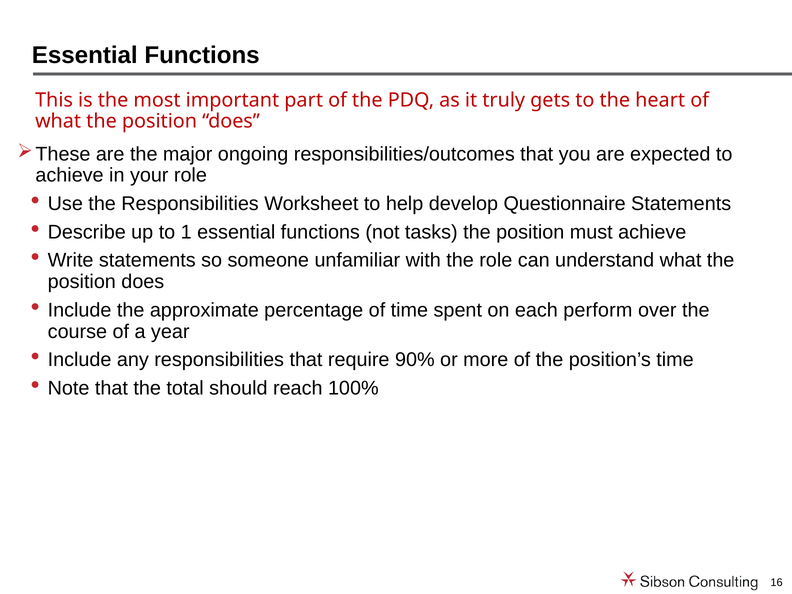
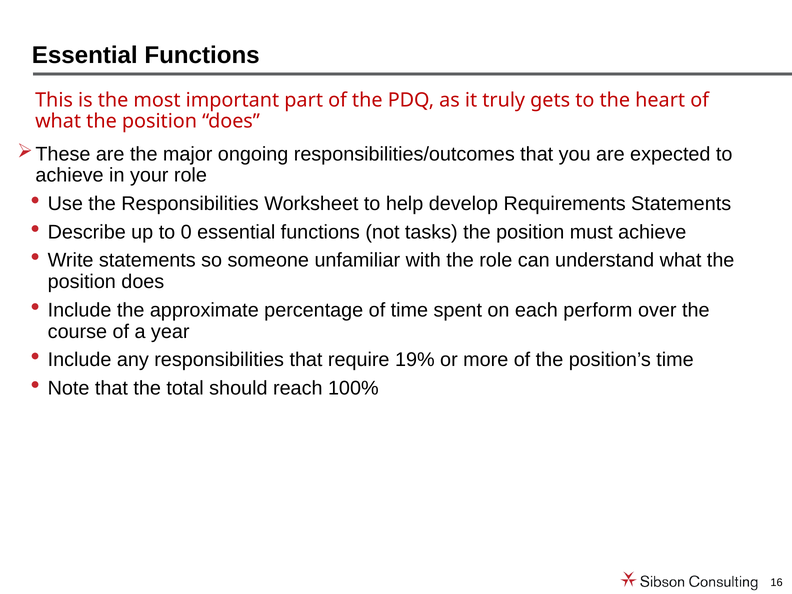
Questionnaire: Questionnaire -> Requirements
1: 1 -> 0
90%: 90% -> 19%
